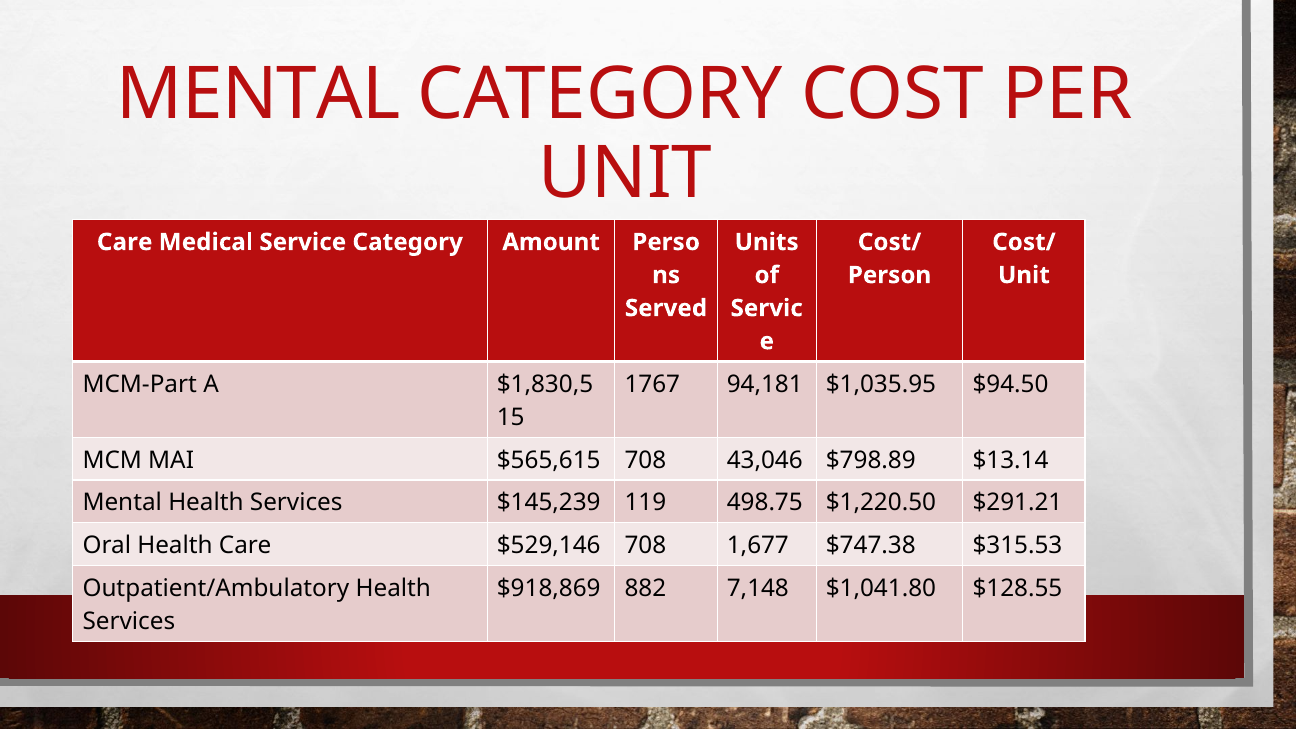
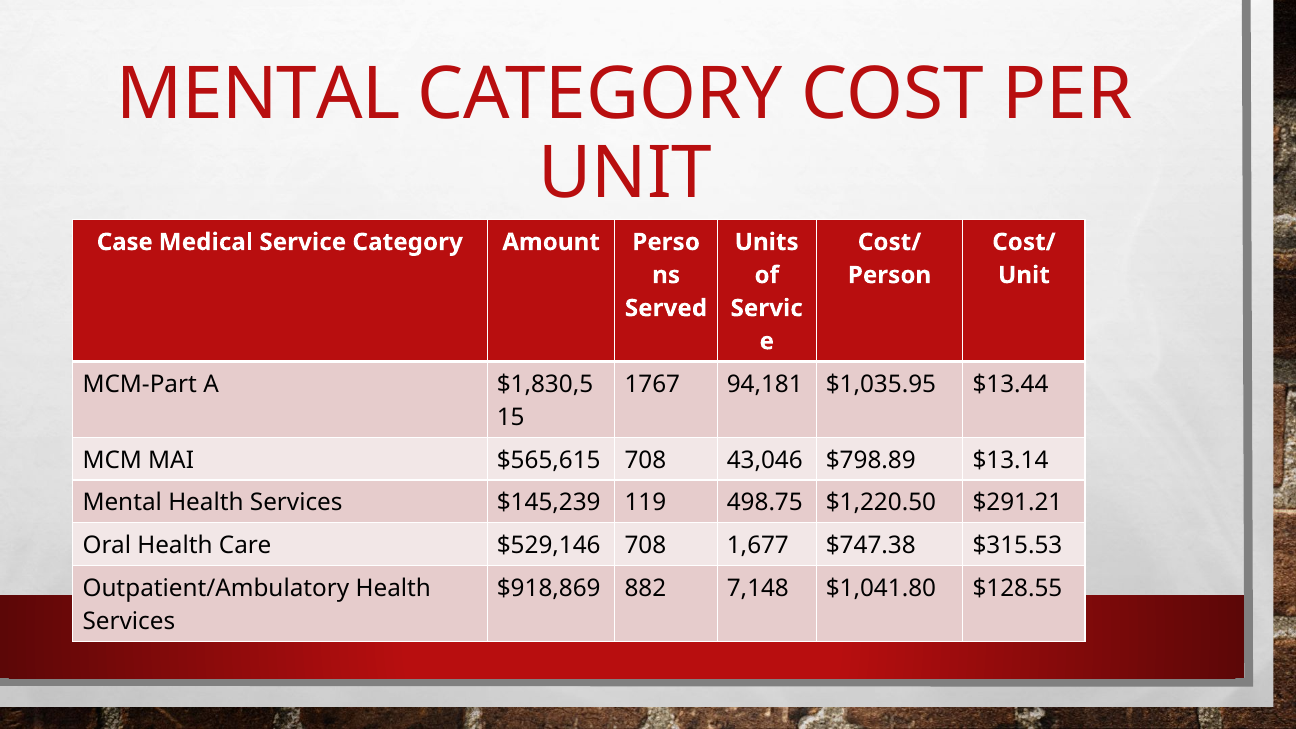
Care at (125, 242): Care -> Case
$94.50: $94.50 -> $13.44
